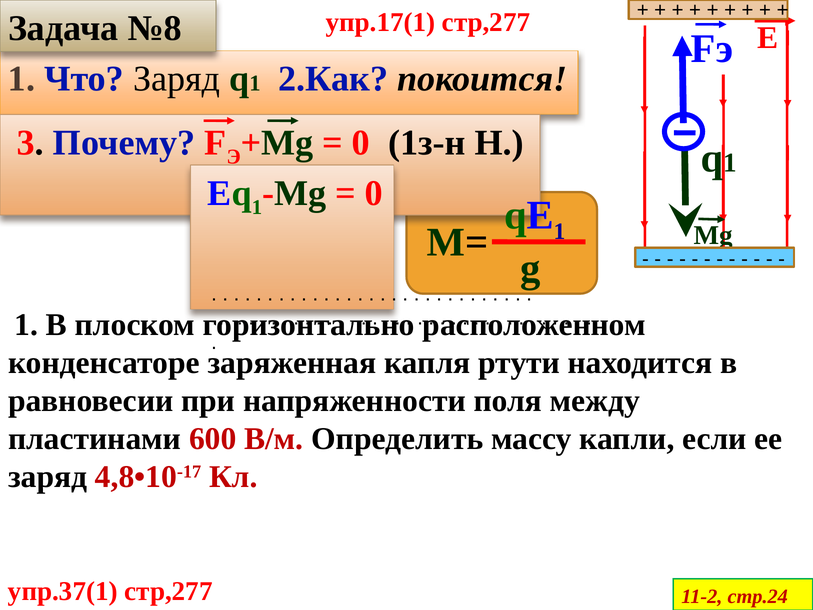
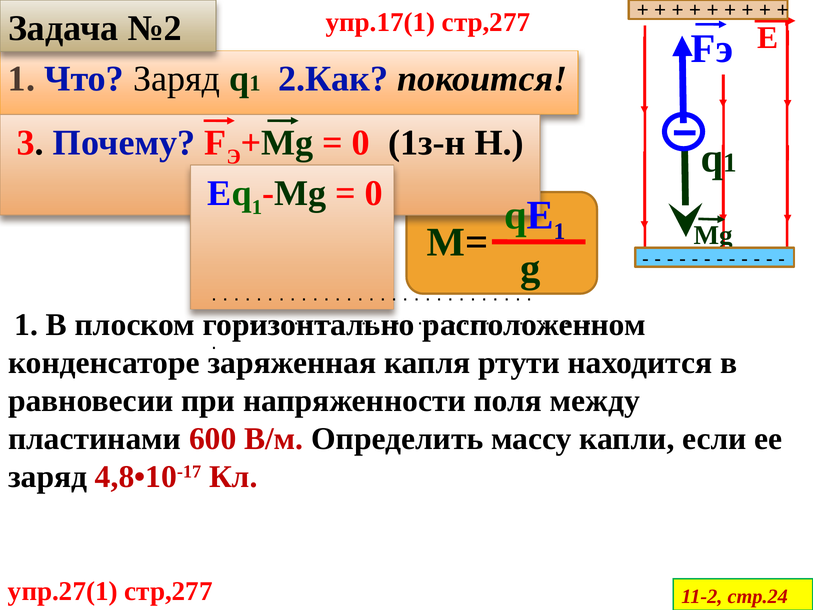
№8: №8 -> №2
упр.37(1: упр.37(1 -> упр.27(1
